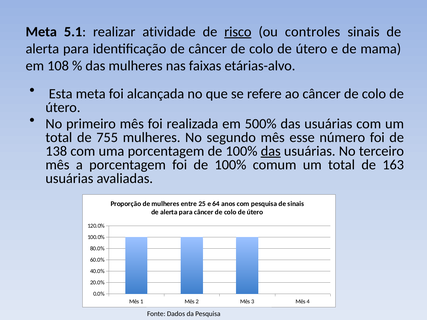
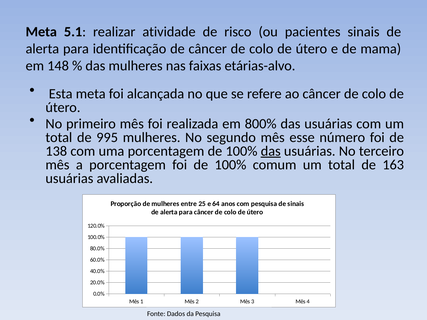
risco underline: present -> none
controles: controles -> pacientes
108: 108 -> 148
500%: 500% -> 800%
755: 755 -> 995
